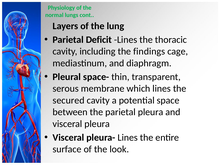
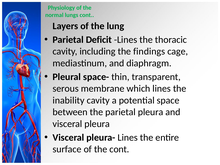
secured: secured -> inability
the look: look -> cont
